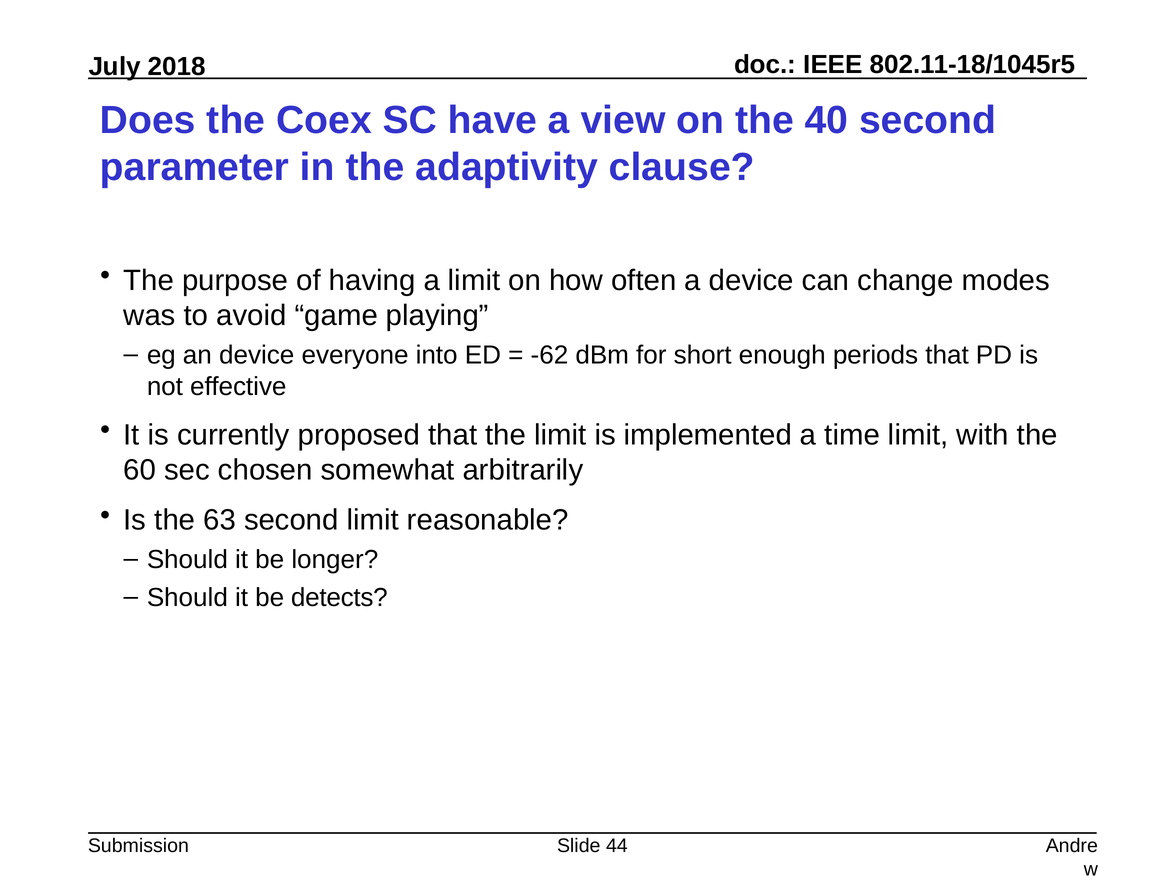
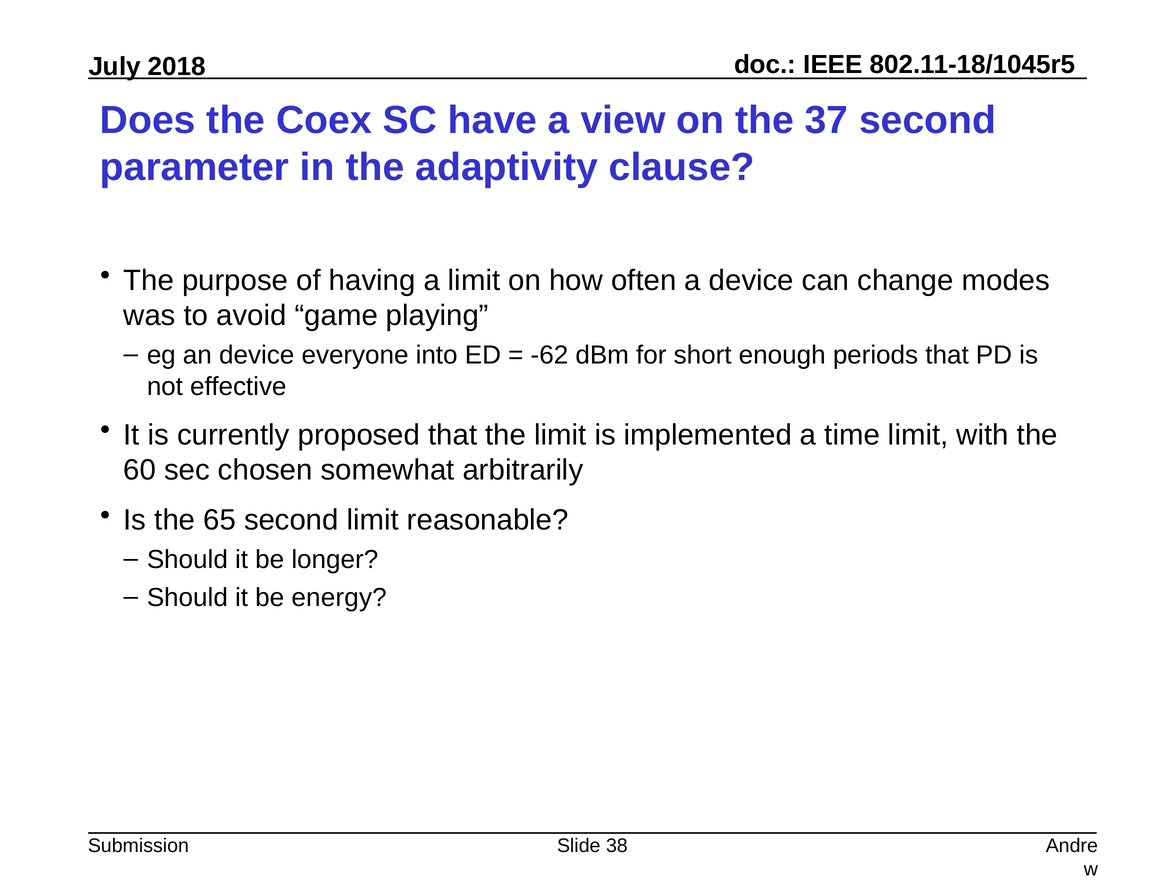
40: 40 -> 37
63: 63 -> 65
detects: detects -> energy
44: 44 -> 38
